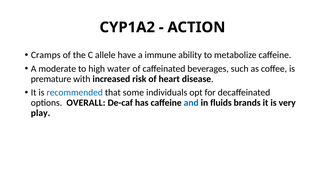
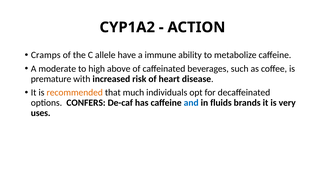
water: water -> above
recommended colour: blue -> orange
some: some -> much
OVERALL: OVERALL -> CONFERS
play: play -> uses
